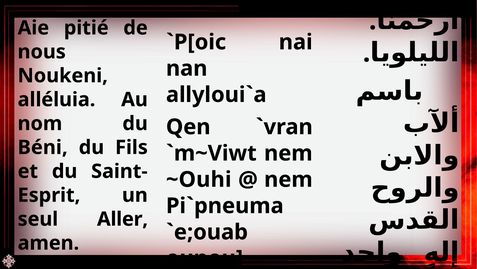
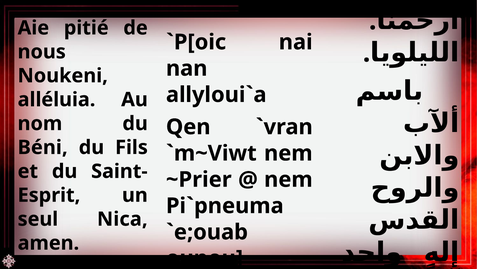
~Ouhi: ~Ouhi -> ~Prier
Aller: Aller -> Nica
